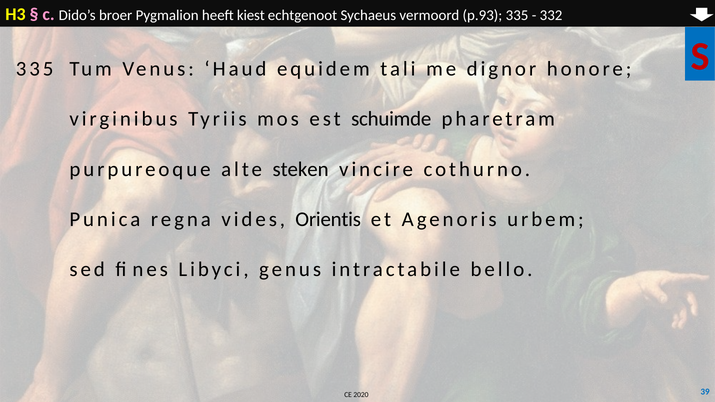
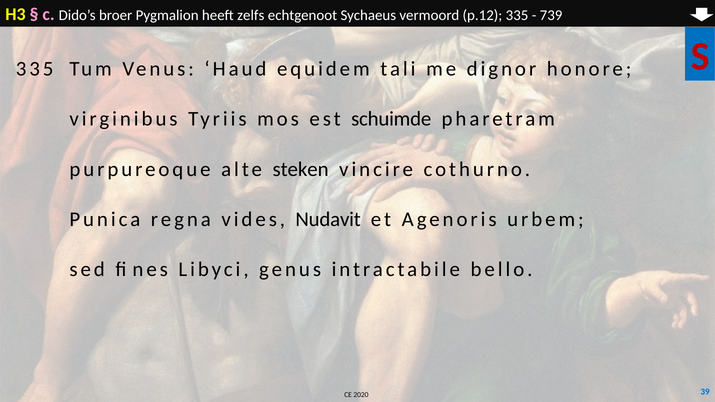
kiest: kiest -> zelfs
p.93: p.93 -> p.12
332: 332 -> 739
Orientis: Orientis -> Nudavit
